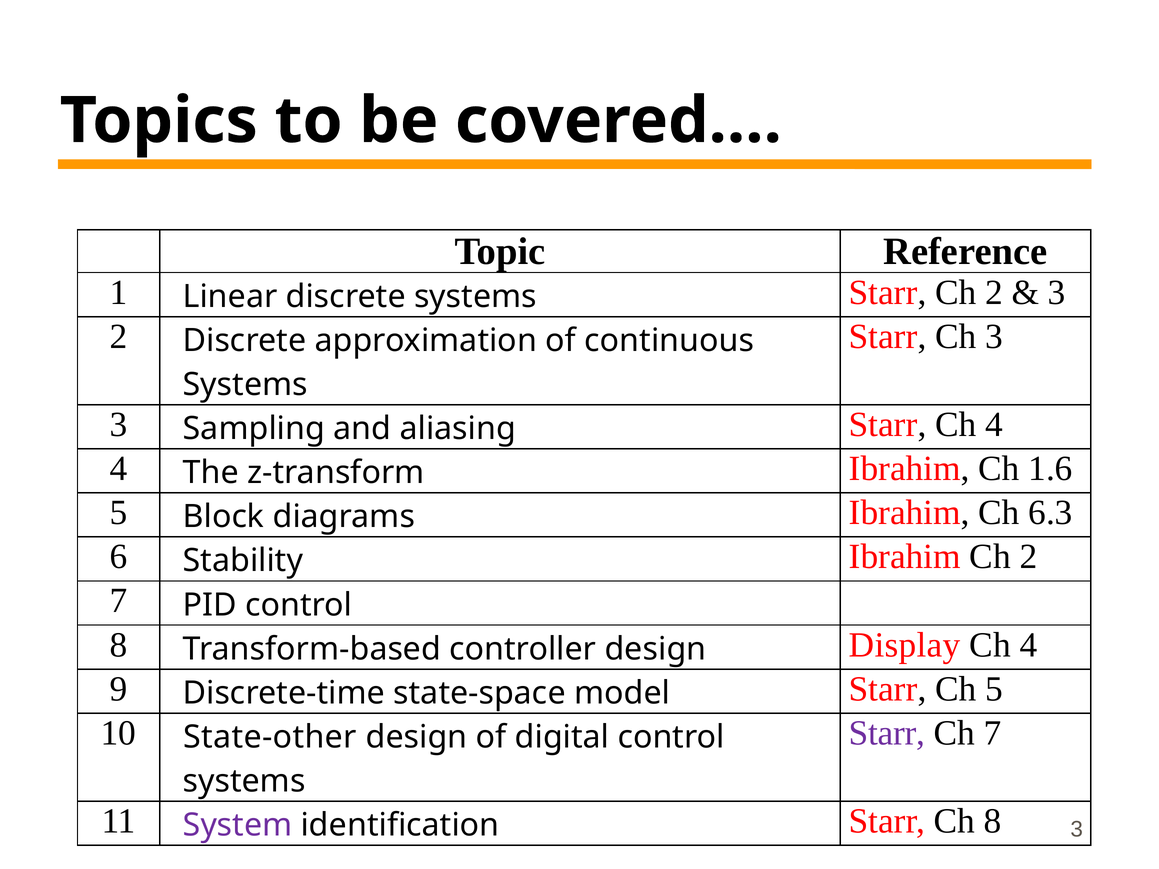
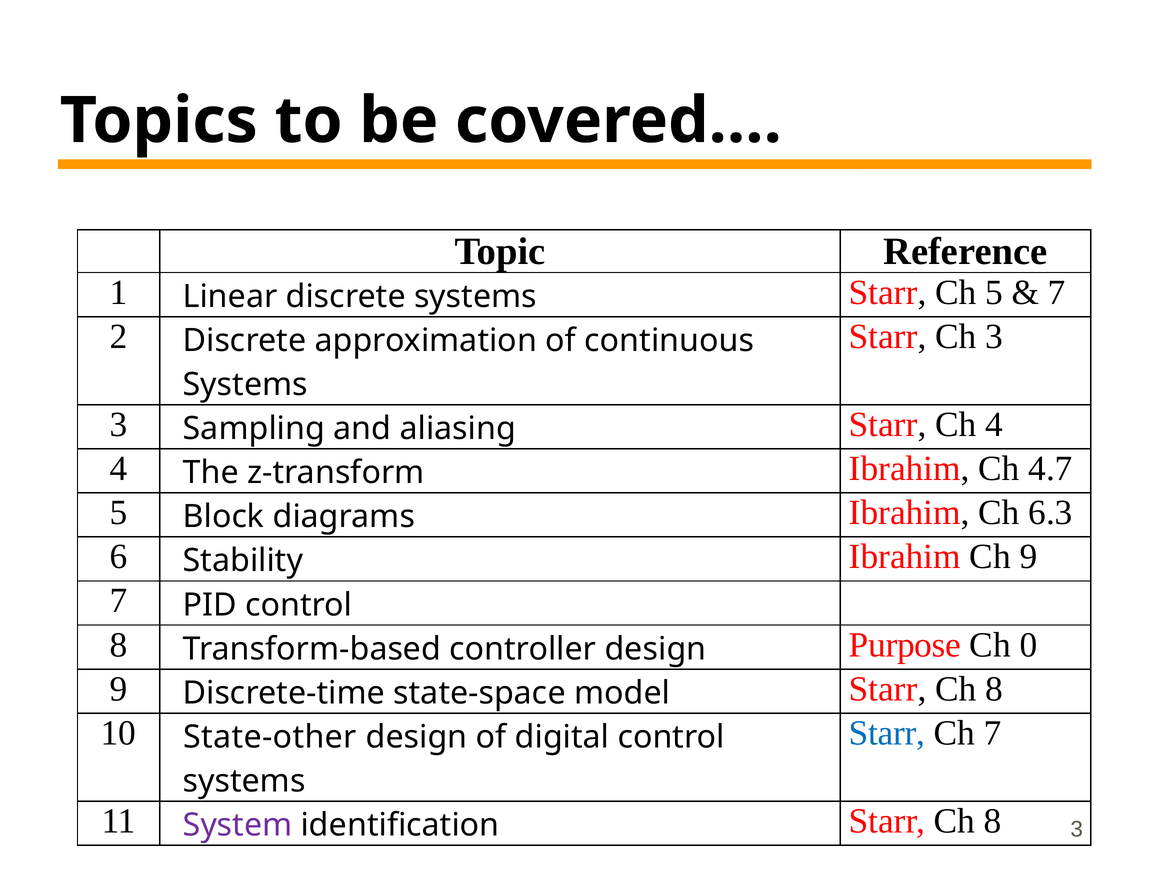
Starr Ch 2: 2 -> 5
3 at (1057, 292): 3 -> 7
1.6: 1.6 -> 4.7
Ibrahim Ch 2: 2 -> 9
Display: Display -> Purpose
4 at (1028, 645): 4 -> 0
5 at (994, 689): 5 -> 8
Starr at (887, 733) colour: purple -> blue
